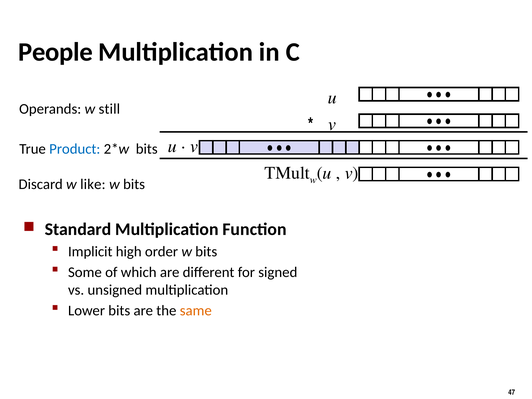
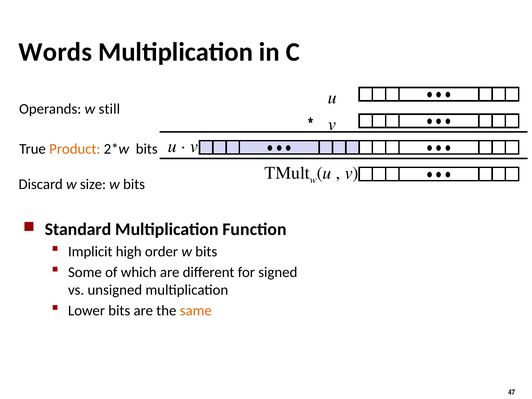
People: People -> Words
Product colour: blue -> orange
like: like -> size
